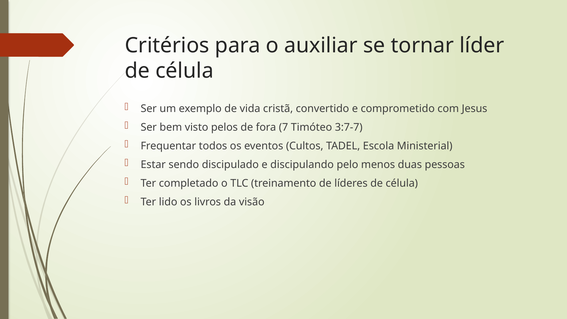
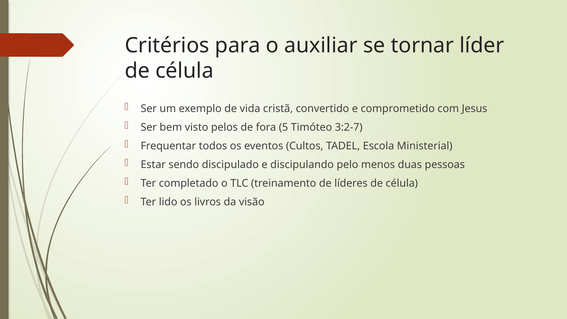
7: 7 -> 5
3:7-7: 3:7-7 -> 3:2-7
